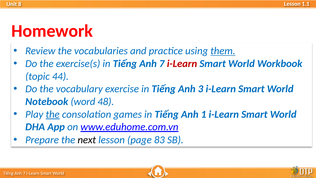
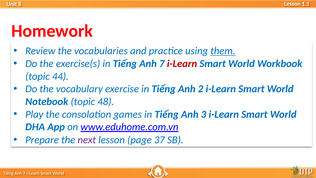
3: 3 -> 2
Notebook word: word -> topic
the at (53, 114) underline: present -> none
1: 1 -> 3
next colour: black -> purple
83: 83 -> 37
